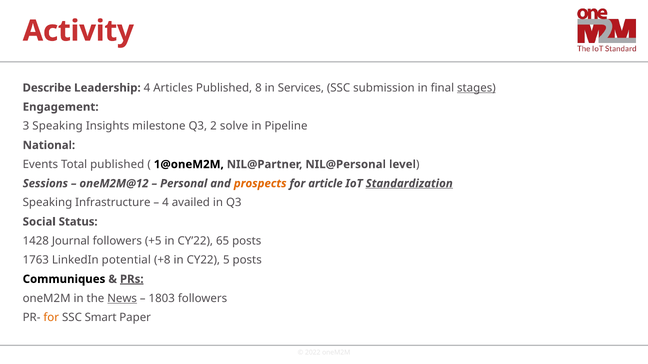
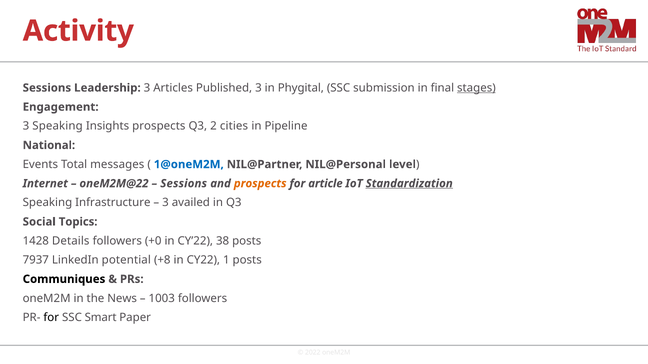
Describe at (47, 88): Describe -> Sessions
Leadership 4: 4 -> 3
Published 8: 8 -> 3
Services: Services -> Phygital
Insights milestone: milestone -> prospects
solve: solve -> cities
Total published: published -> messages
1@oneM2M colour: black -> blue
Sessions: Sessions -> Internet
oneM2M@12: oneM2M@12 -> oneM2M@22
Personal at (184, 184): Personal -> Sessions
4 at (165, 203): 4 -> 3
Status: Status -> Topics
Journal: Journal -> Details
+5: +5 -> +0
65: 65 -> 38
1763: 1763 -> 7937
5: 5 -> 1
PRs underline: present -> none
News underline: present -> none
1803: 1803 -> 1003
for at (51, 318) colour: orange -> black
